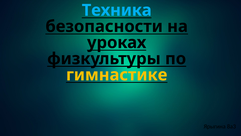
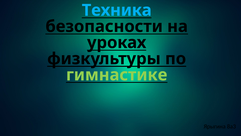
гимнастике colour: yellow -> light green
